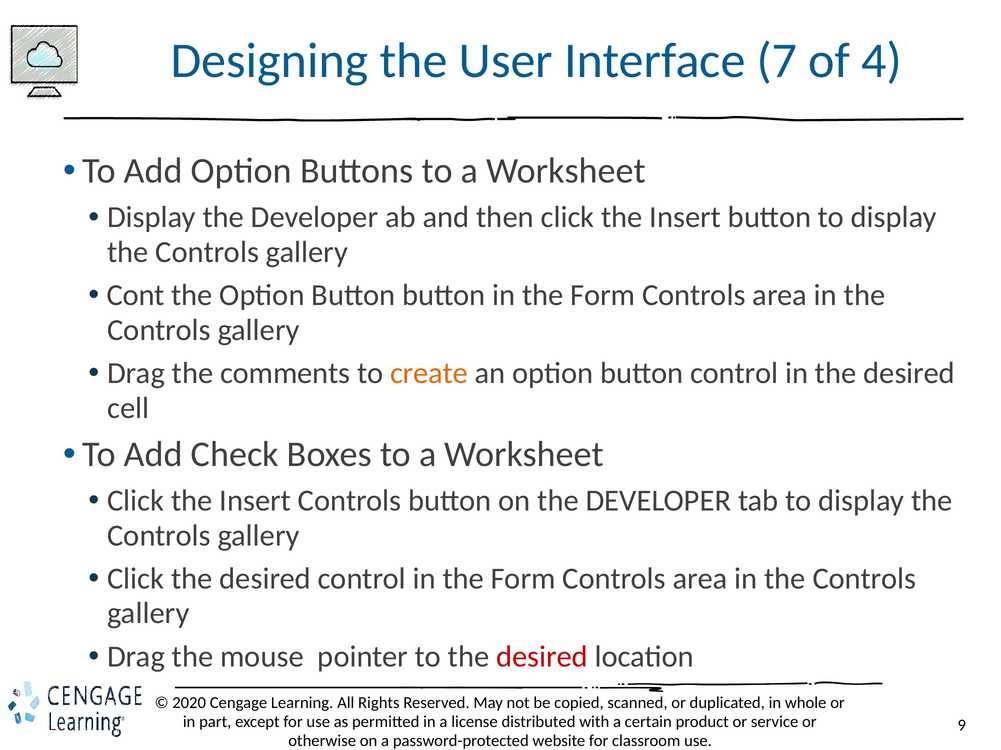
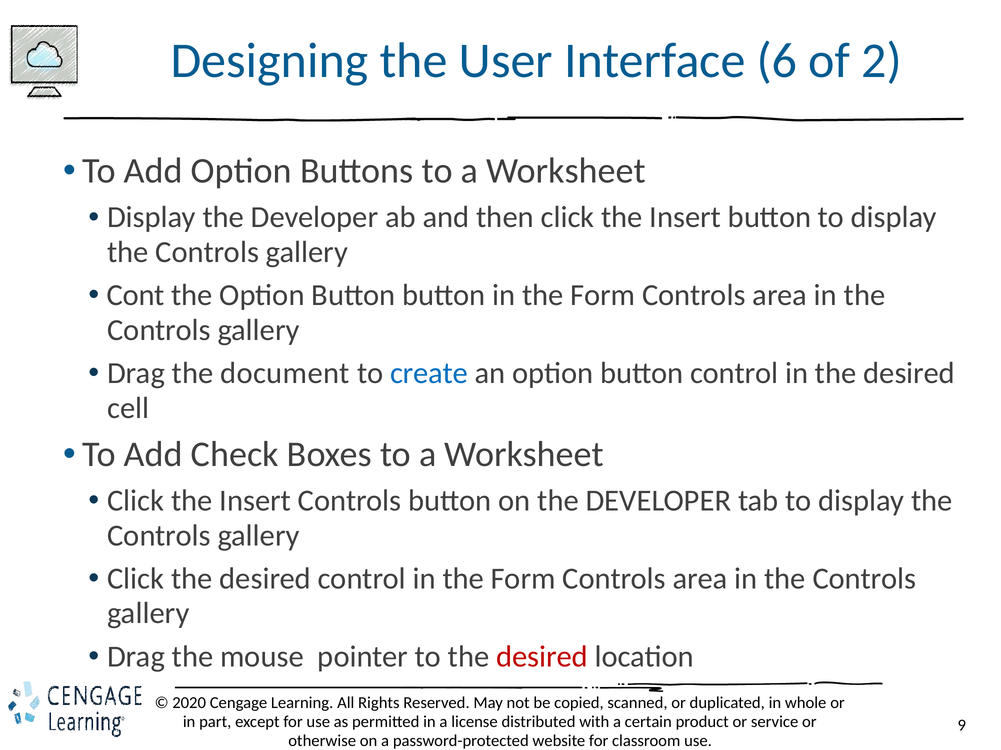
7: 7 -> 6
4: 4 -> 2
comments: comments -> document
create colour: orange -> blue
